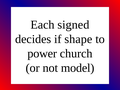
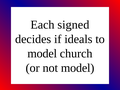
shape: shape -> ideals
power at (42, 54): power -> model
